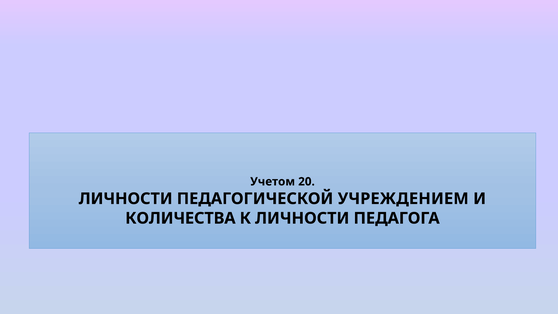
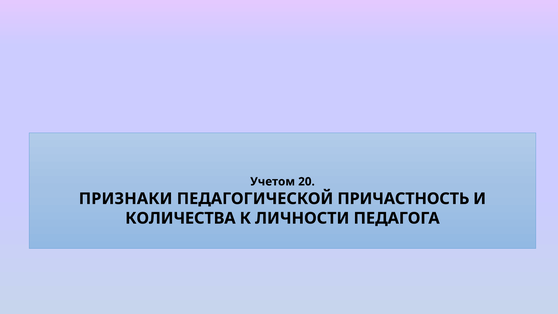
ЛИЧНОСТИ at (126, 199): ЛИЧНОСТИ -> ПРИЗНАКИ
УЧРЕЖДЕНИЕМ: УЧРЕЖДЕНИЕМ -> ПРИЧАСТНОСТЬ
